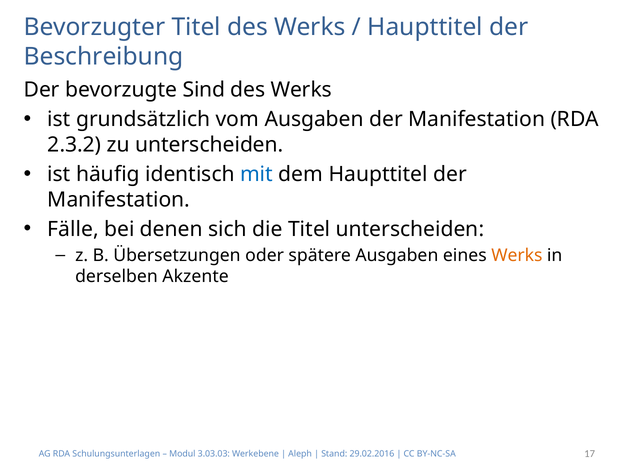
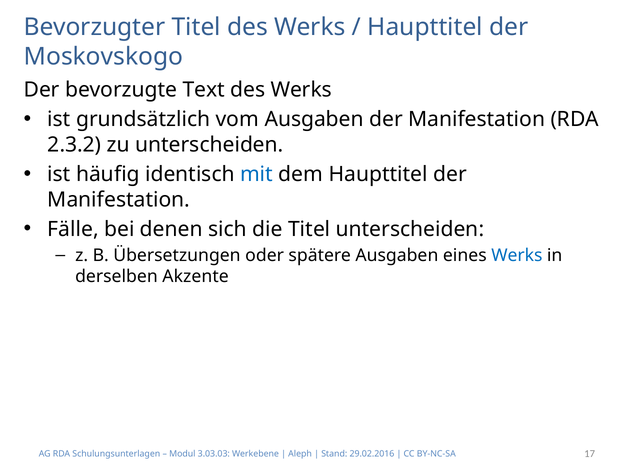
Beschreibung: Beschreibung -> Moskovskogo
Sind: Sind -> Text
Werks at (517, 256) colour: orange -> blue
